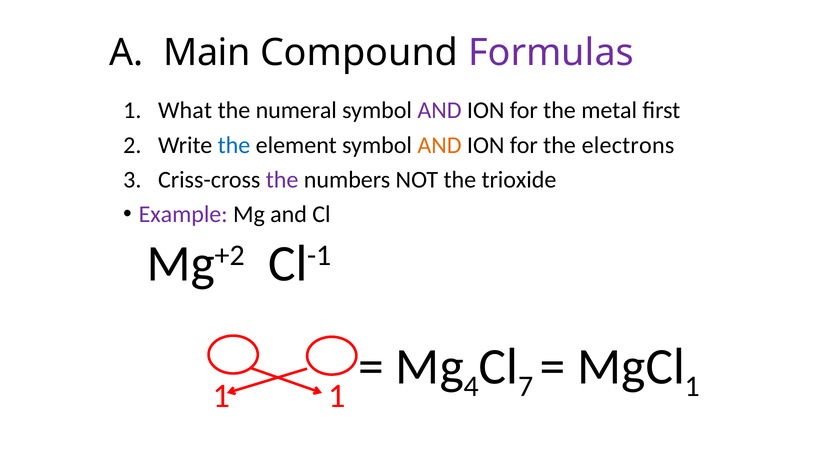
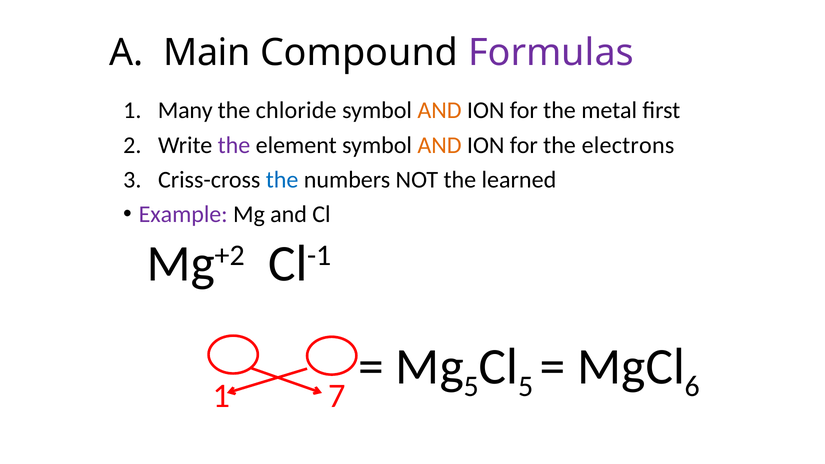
What: What -> Many
numeral: numeral -> chloride
AND at (439, 110) colour: purple -> orange
the at (234, 145) colour: blue -> purple
the at (282, 180) colour: purple -> blue
trioxide: trioxide -> learned
Mg 4: 4 -> 5
Cl 7: 7 -> 5
1 at (692, 387): 1 -> 6
1 1: 1 -> 7
